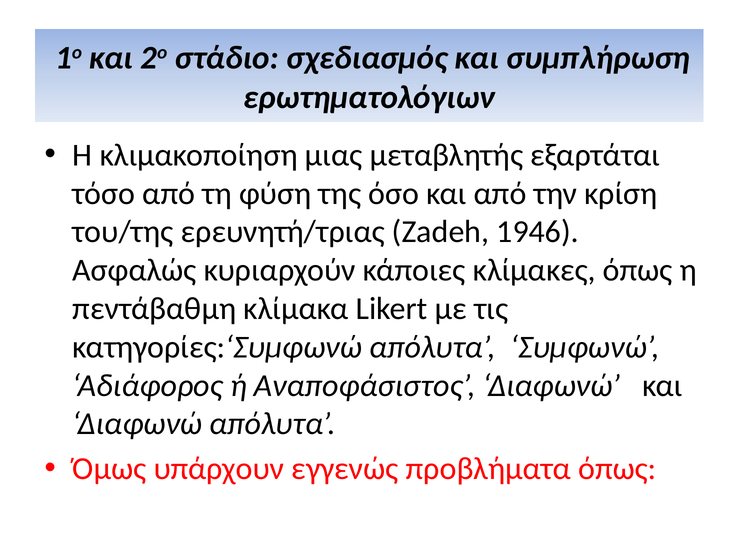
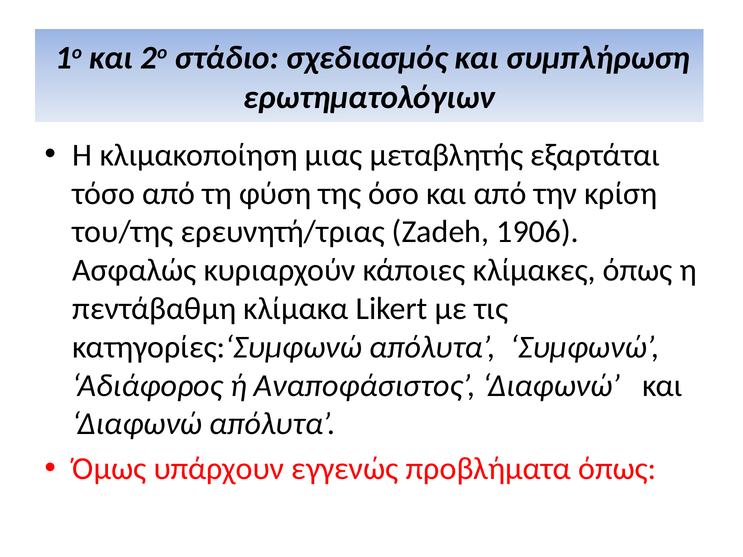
1946: 1946 -> 1906
